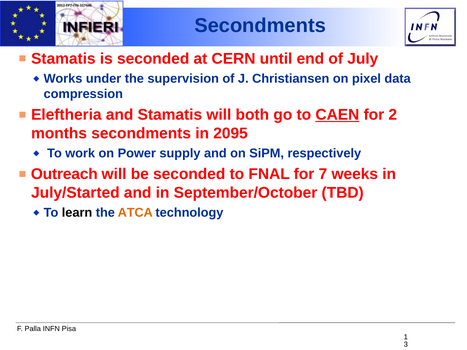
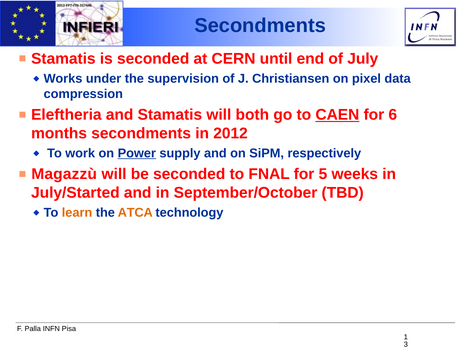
2: 2 -> 6
2095: 2095 -> 2012
Power underline: none -> present
Outreach: Outreach -> Magazzù
7: 7 -> 5
learn colour: black -> orange
